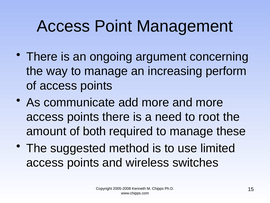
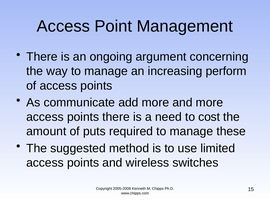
root: root -> cost
both: both -> puts
